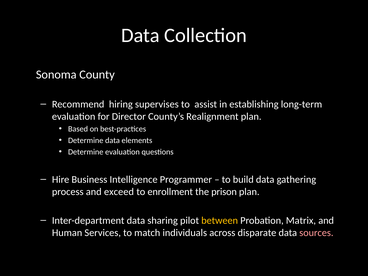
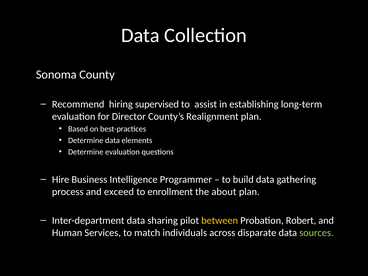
supervises: supervises -> supervised
prison: prison -> about
Matrix: Matrix -> Robert
sources colour: pink -> light green
